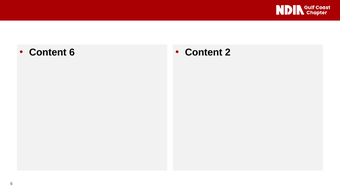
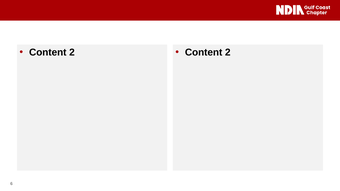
6 at (72, 53): 6 -> 2
